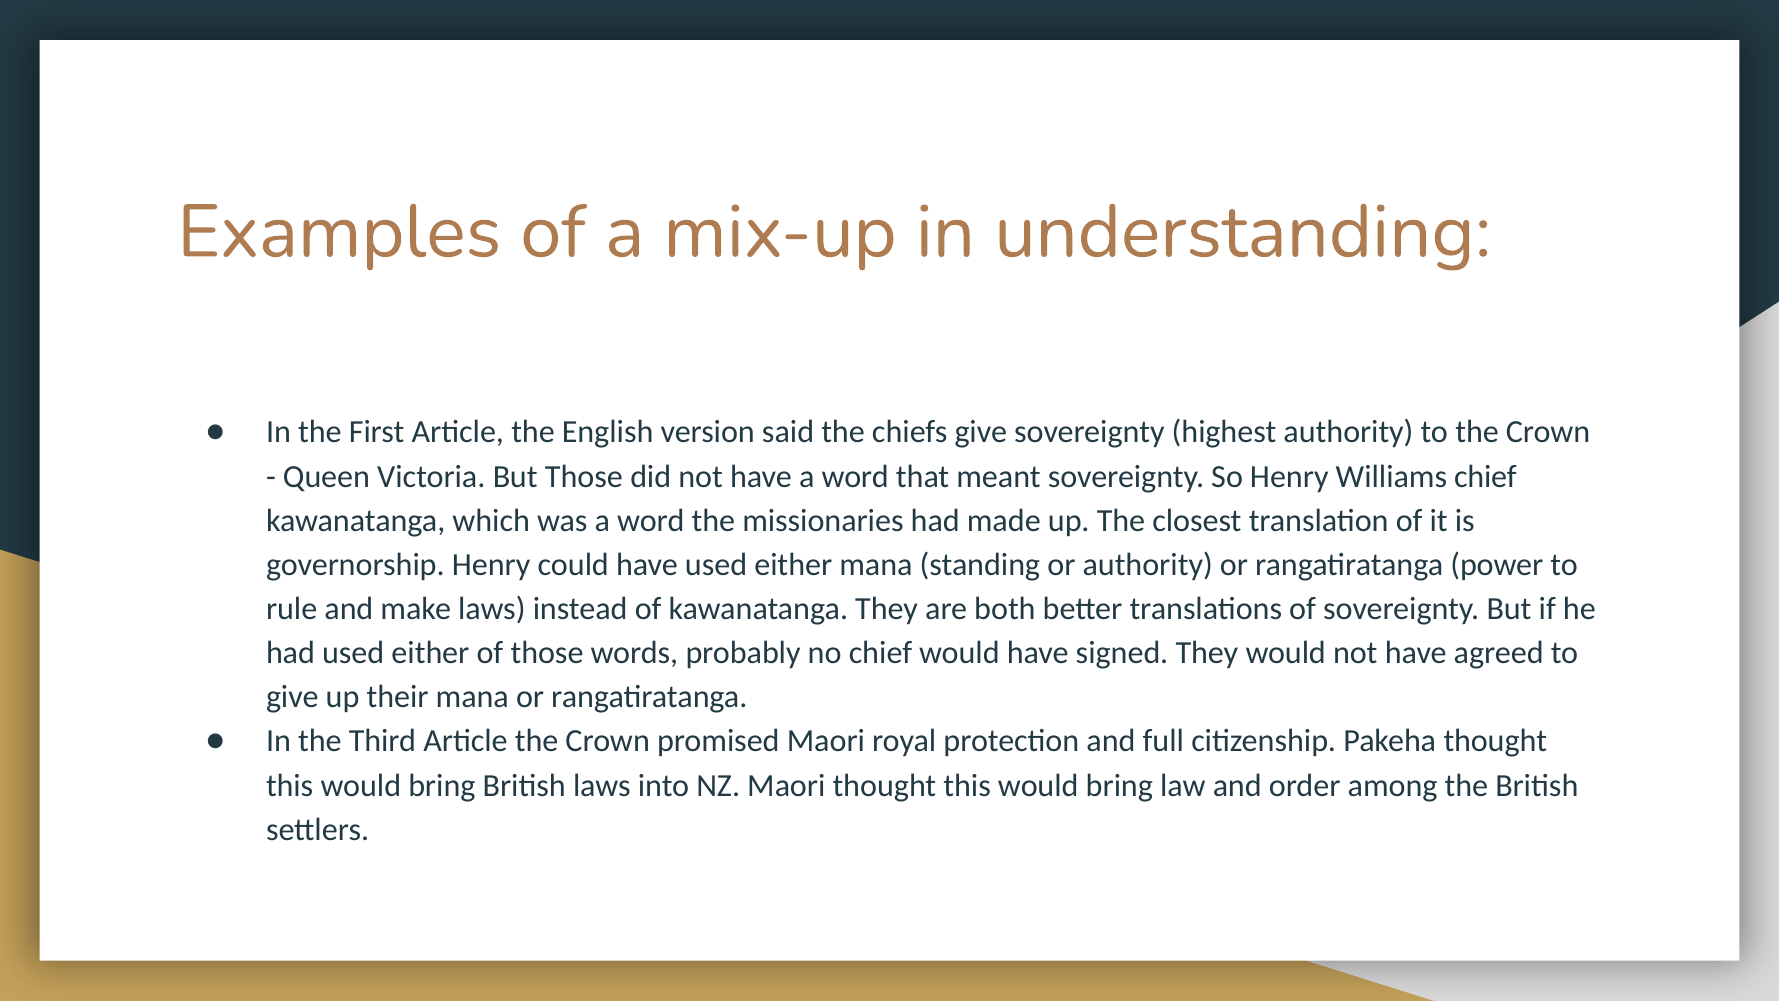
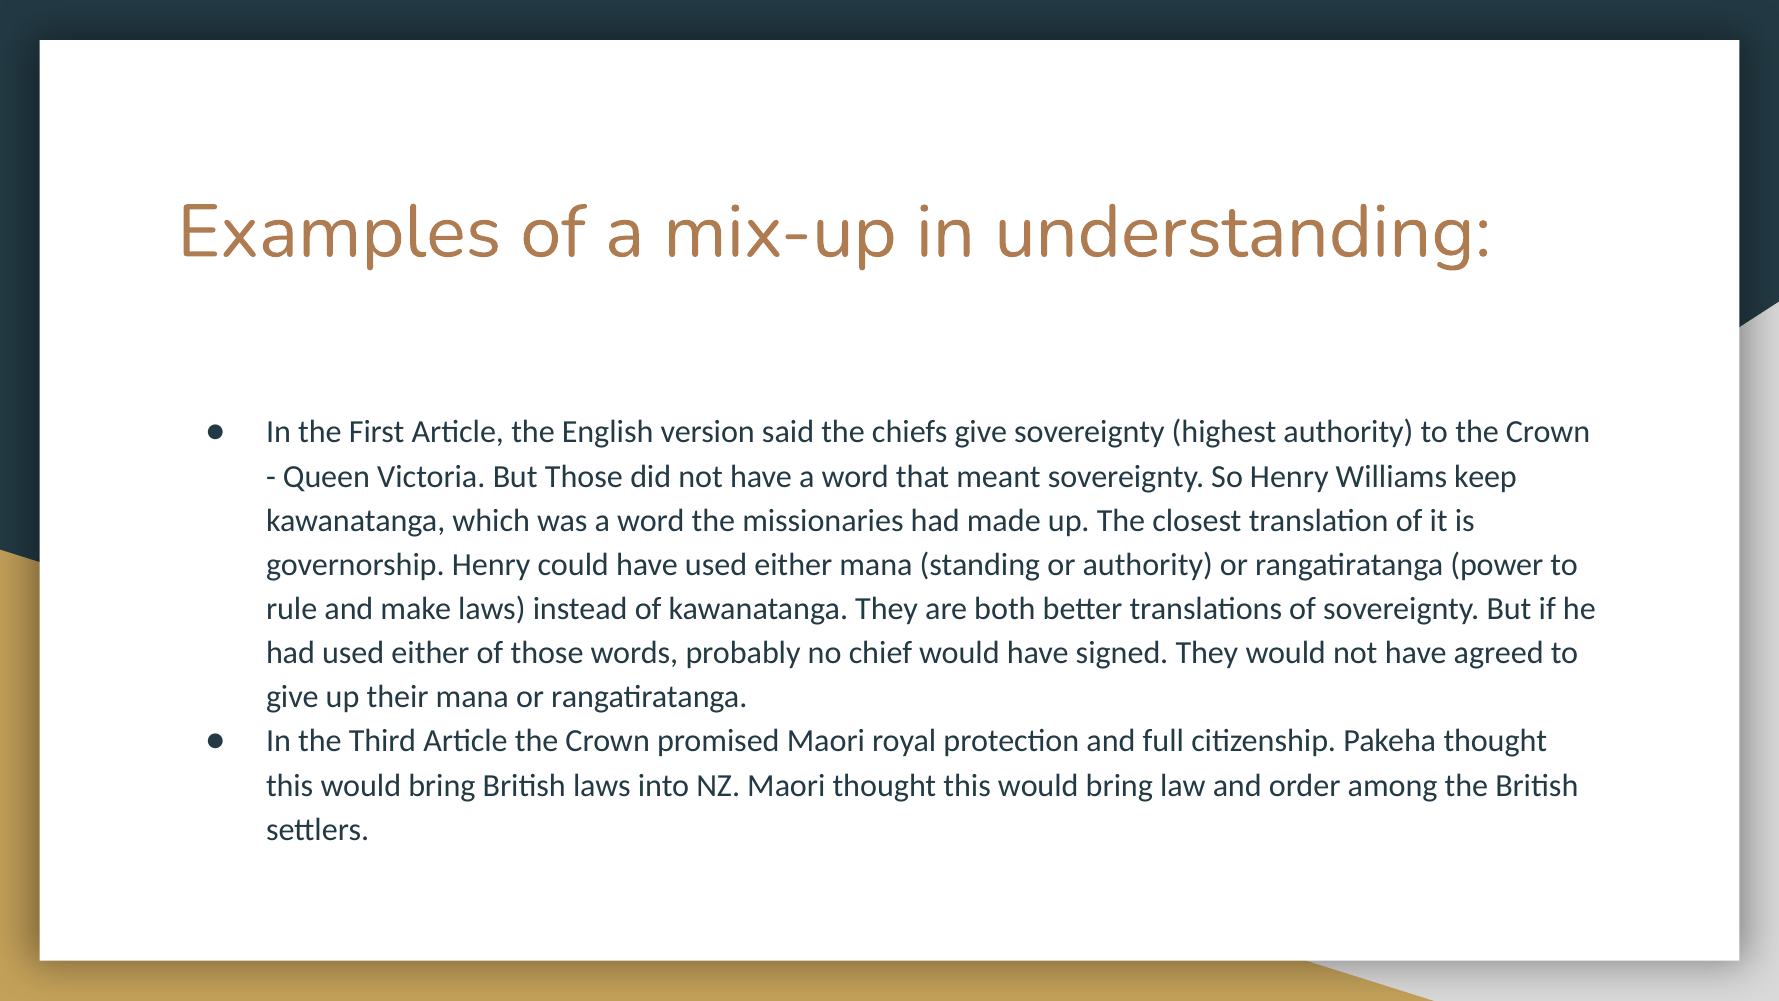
Williams chief: chief -> keep
